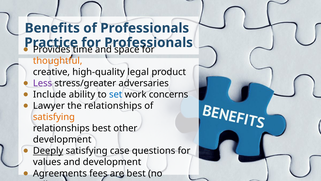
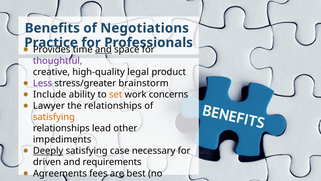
of Professionals: Professionals -> Negotiations
and at (103, 49) underline: none -> present
thoughtful colour: orange -> purple
adversaries: adversaries -> brainstorm
set colour: blue -> orange
relationships best: best -> lead
development at (62, 139): development -> impediments
questions: questions -> necessary
values: values -> driven
and development: development -> requirements
